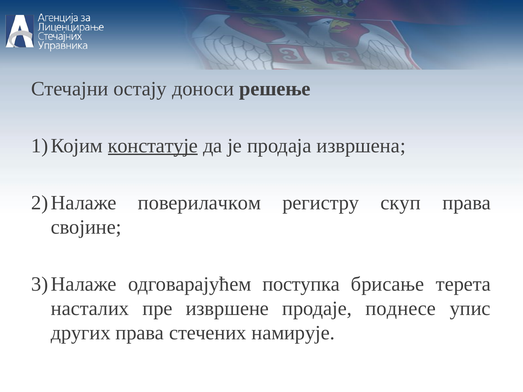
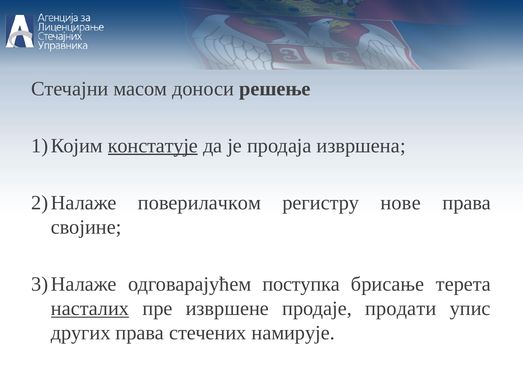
остају: остају -> масом
скуп: скуп -> нове
насталих underline: none -> present
поднесе: поднесе -> продати
